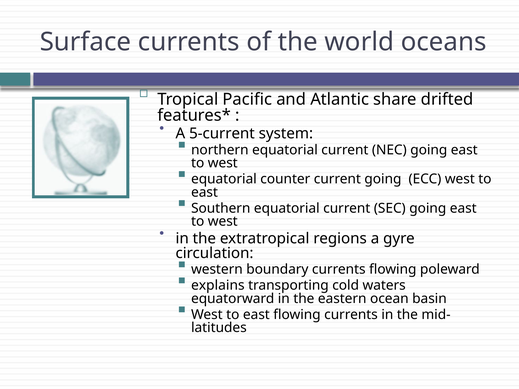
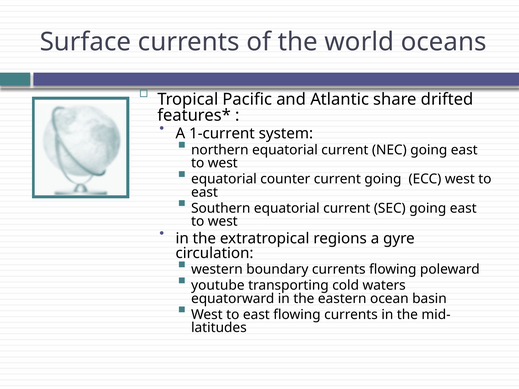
5-current: 5-current -> 1-current
explains: explains -> youtube
